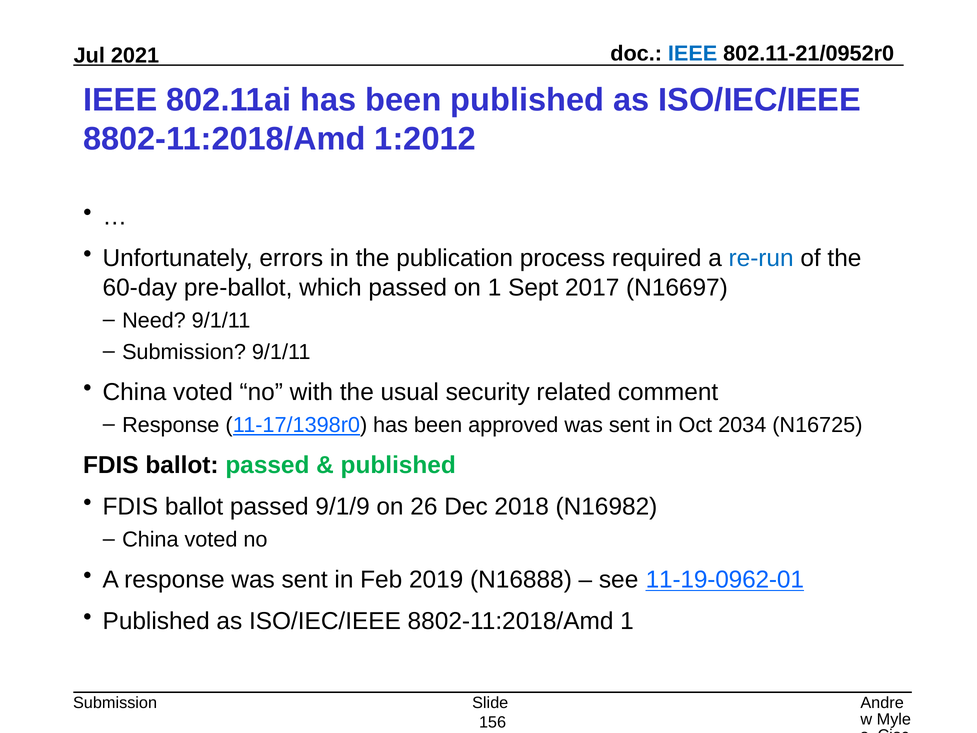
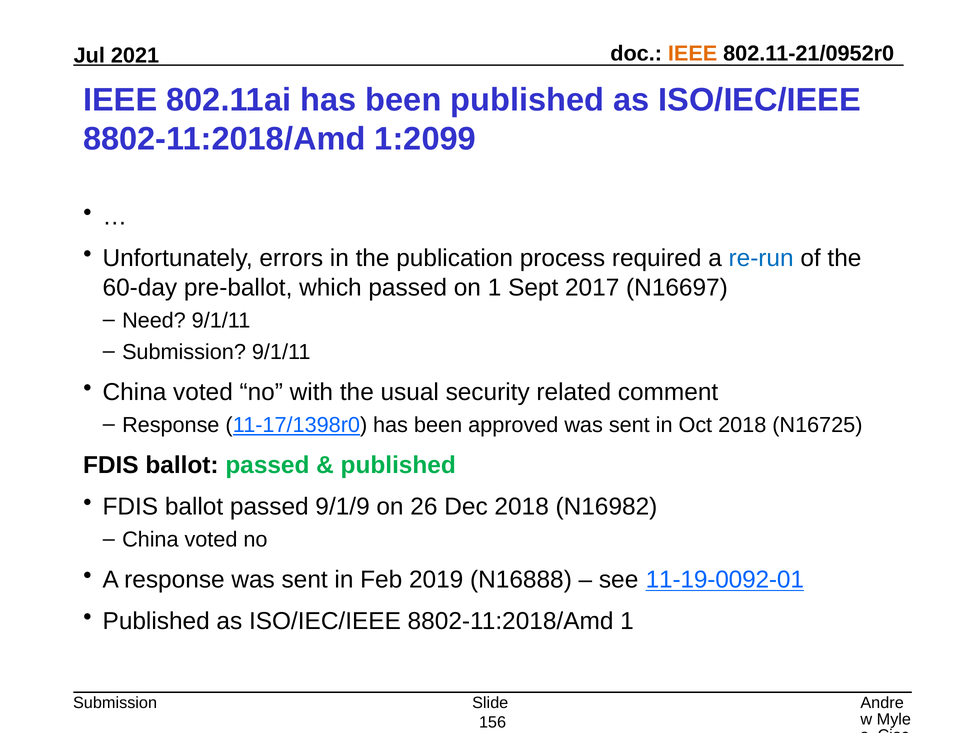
IEEE at (693, 54) colour: blue -> orange
1:2012: 1:2012 -> 1:2099
Oct 2034: 2034 -> 2018
11-19-0962-01: 11-19-0962-01 -> 11-19-0092-01
